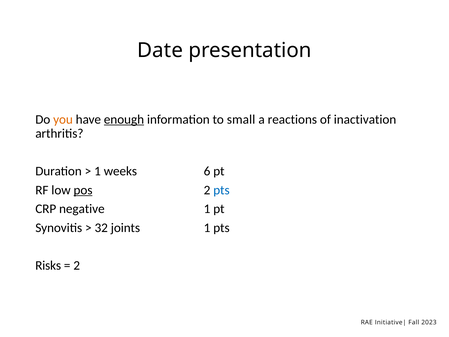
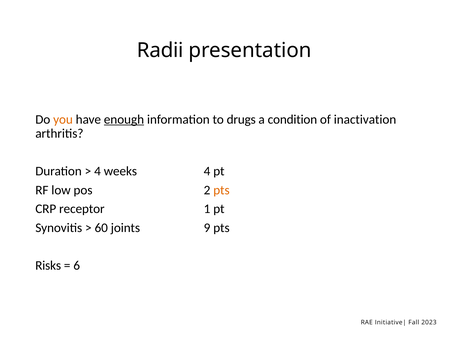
Date: Date -> Radii
small: small -> drugs
reactions: reactions -> condition
1 at (98, 171): 1 -> 4
weeks 6: 6 -> 4
pos underline: present -> none
pts at (221, 190) colour: blue -> orange
negative: negative -> receptor
32: 32 -> 60
joints 1: 1 -> 9
2 at (77, 265): 2 -> 6
